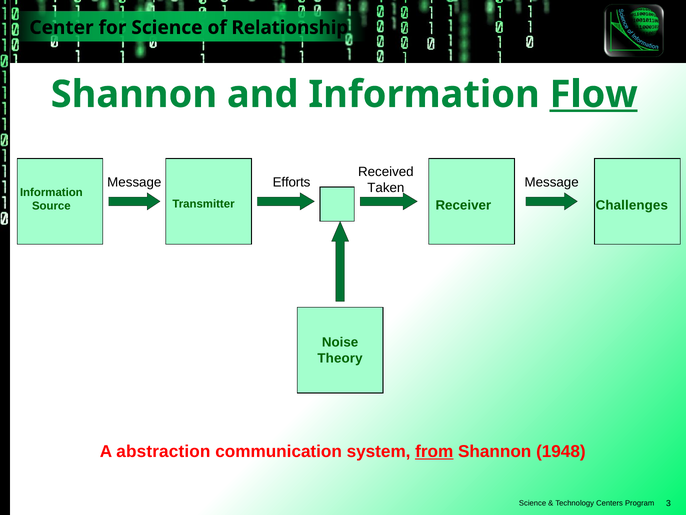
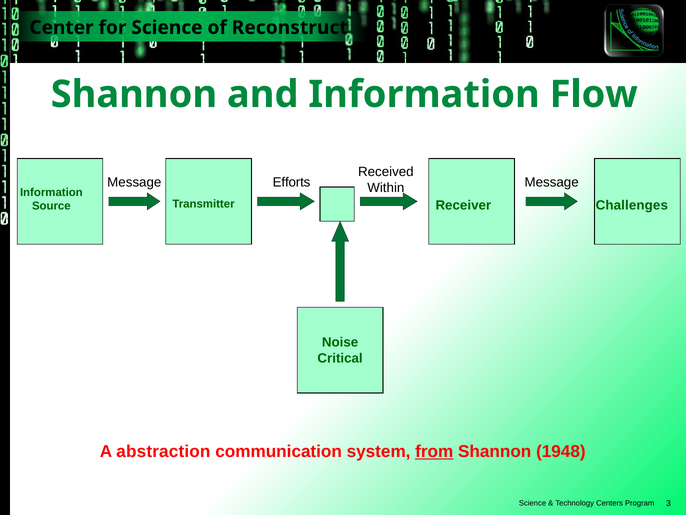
Relationship: Relationship -> Reconstruct
Flow underline: present -> none
Taken: Taken -> Within
Theory: Theory -> Critical
